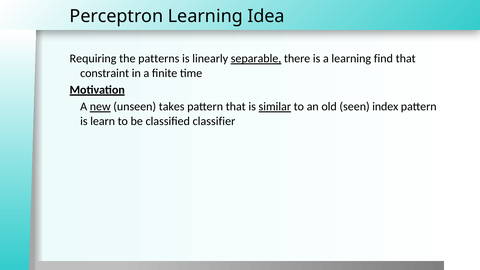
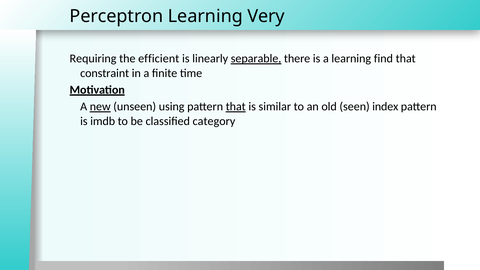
Idea: Idea -> Very
patterns: patterns -> efficient
takes: takes -> using
that at (236, 107) underline: none -> present
similar underline: present -> none
learn: learn -> imdb
classifier: classifier -> category
